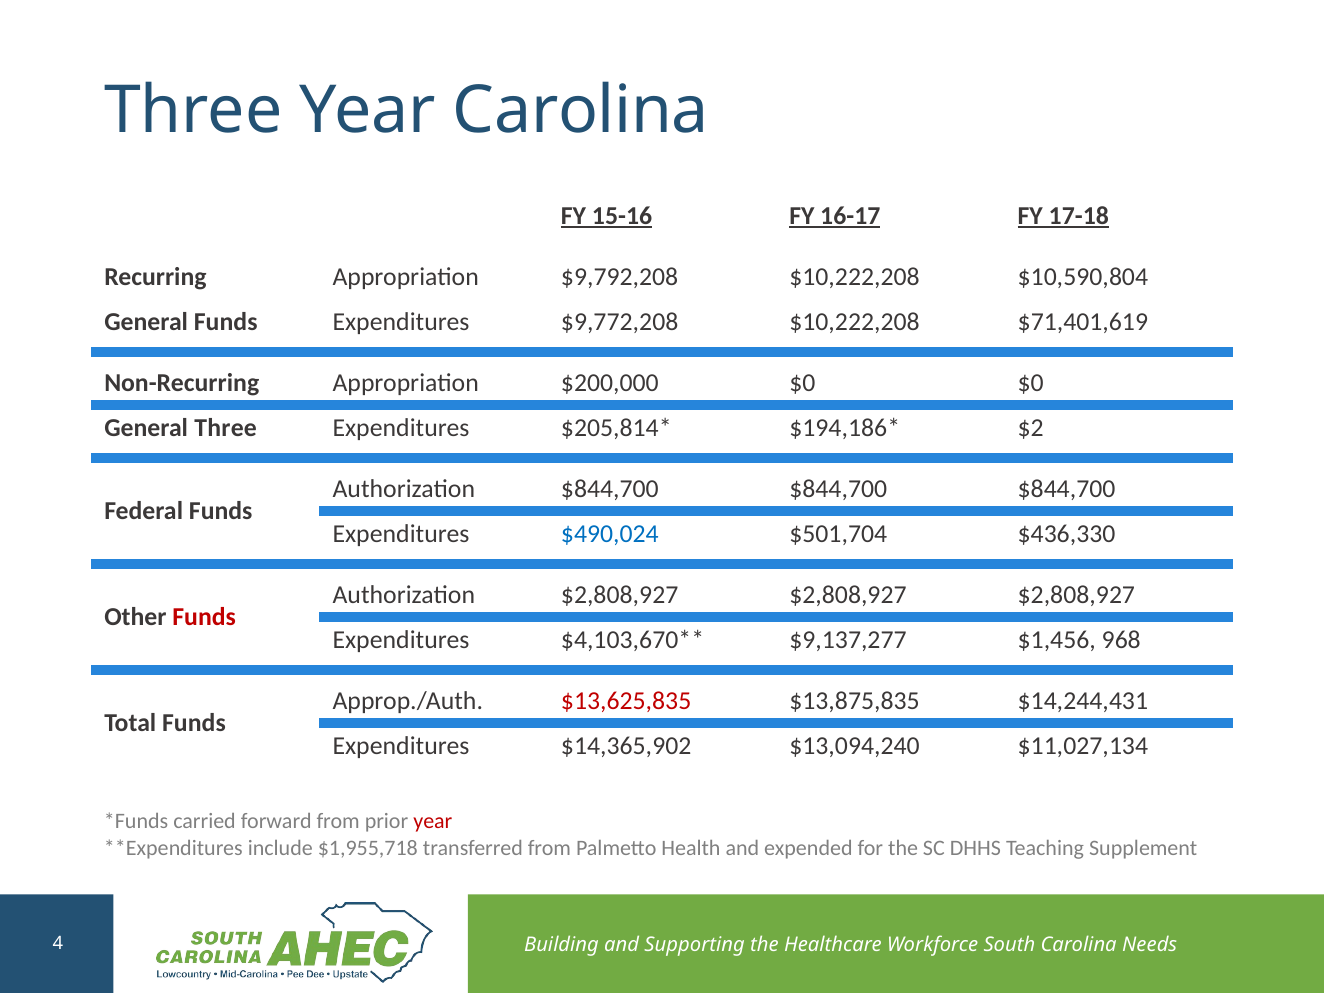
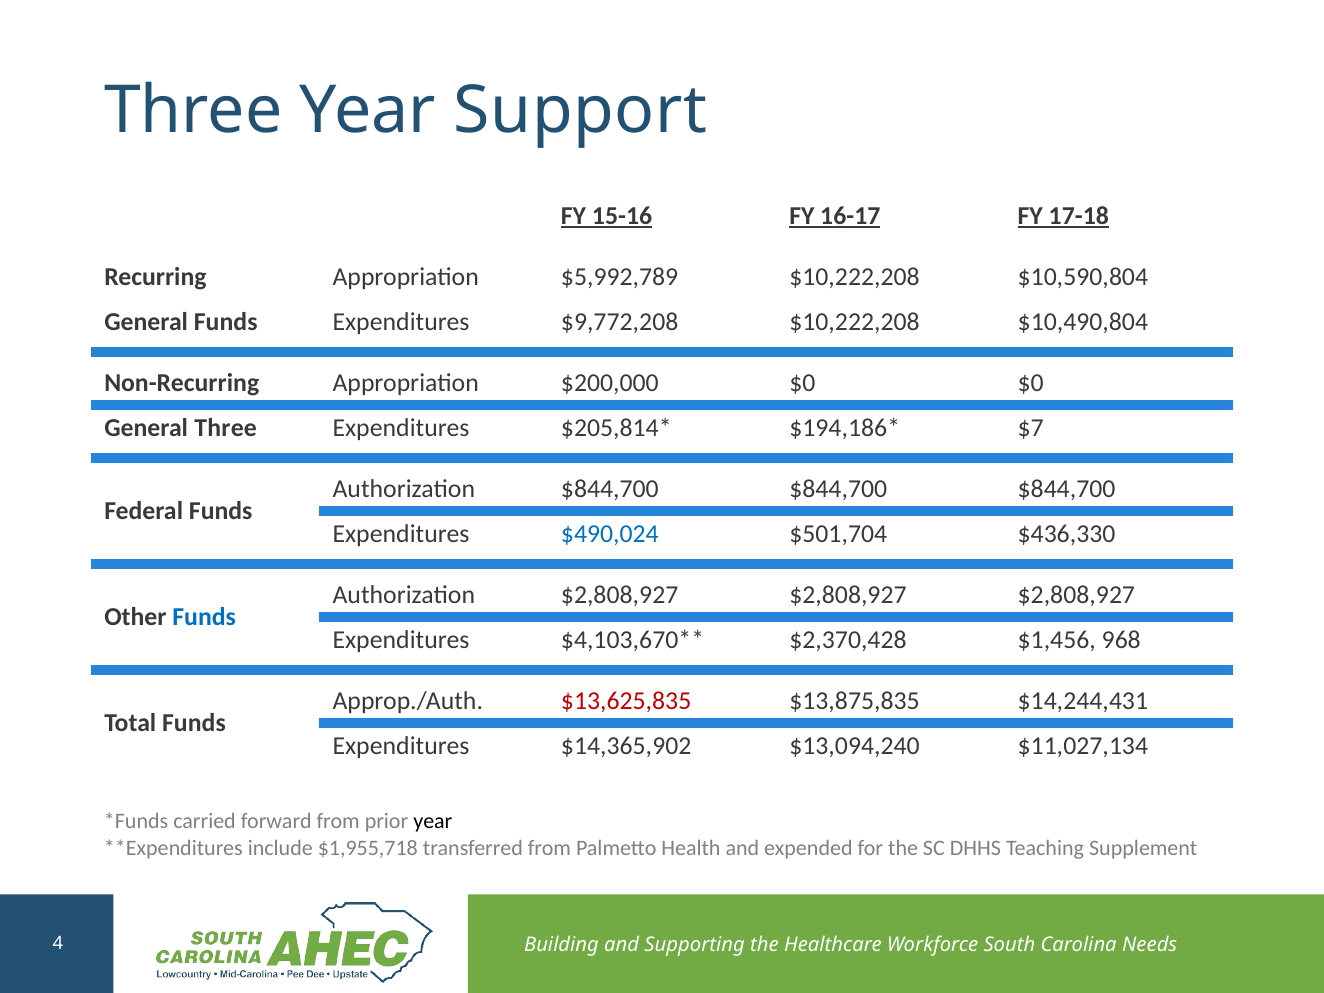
Year Carolina: Carolina -> Support
$9,792,208: $9,792,208 -> $5,992,789
$71,401,619: $71,401,619 -> $10,490,804
$2: $2 -> $7
Funds at (204, 617) colour: red -> blue
$9,137,277: $9,137,277 -> $2,370,428
year at (433, 822) colour: red -> black
